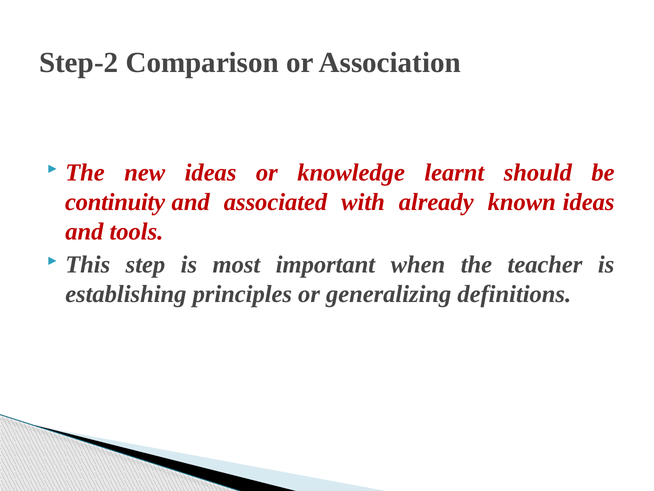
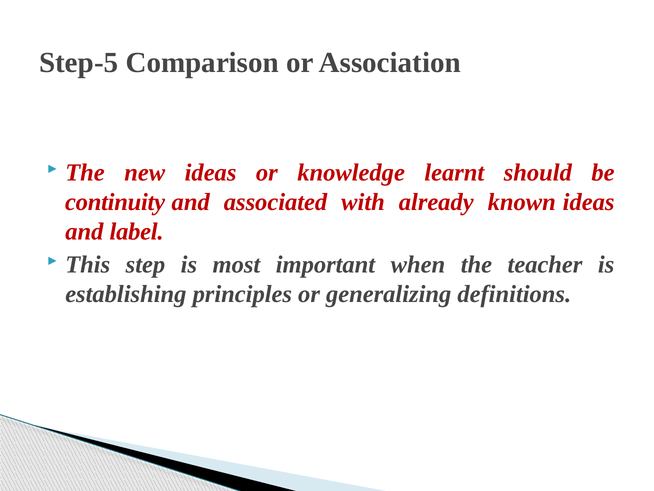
Step-2: Step-2 -> Step-5
tools: tools -> label
